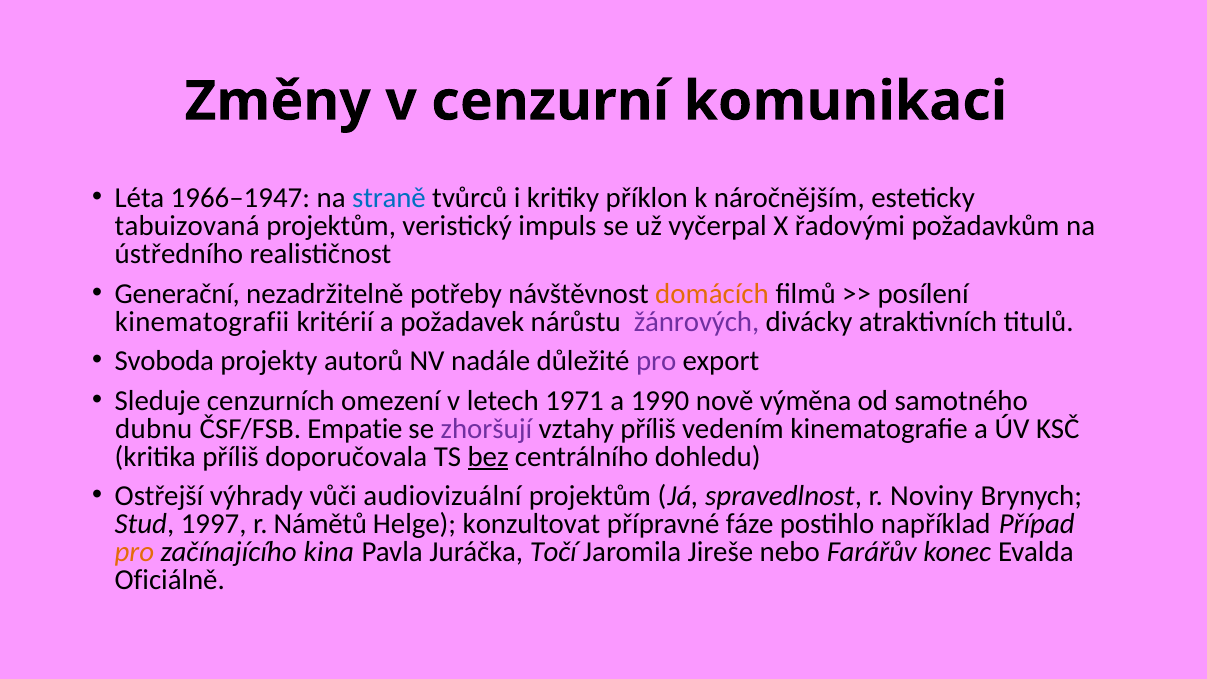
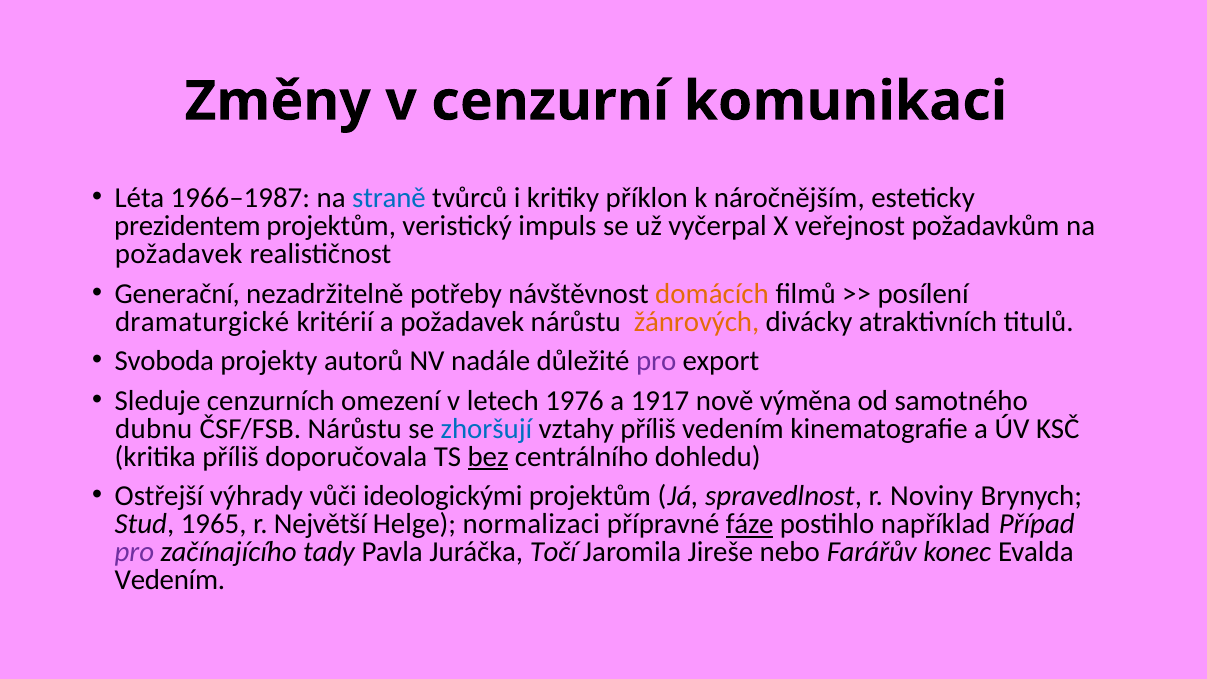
1966–1947: 1966–1947 -> 1966–1987
tabuizovaná: tabuizovaná -> prezidentem
řadovými: řadovými -> veřejnost
ústředního at (179, 254): ústředního -> požadavek
kinematografii: kinematografii -> dramaturgické
žánrových colour: purple -> orange
1971: 1971 -> 1976
1990: 1990 -> 1917
ČSF/FSB Empatie: Empatie -> Nárůstu
zhoršují colour: purple -> blue
audiovizuální: audiovizuální -> ideologickými
1997: 1997 -> 1965
Námětů: Námětů -> Největší
konzultovat: konzultovat -> normalizaci
fáze underline: none -> present
pro at (134, 552) colour: orange -> purple
kina: kina -> tady
Oficiálně at (170, 580): Oficiálně -> Vedením
